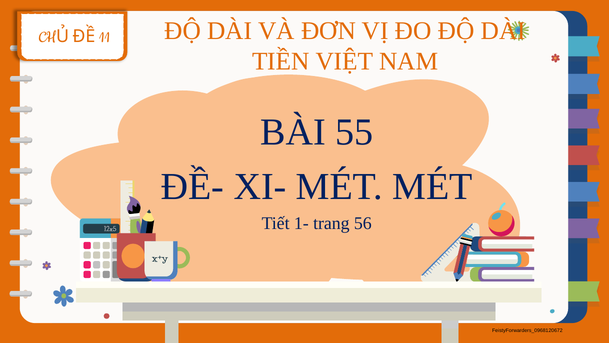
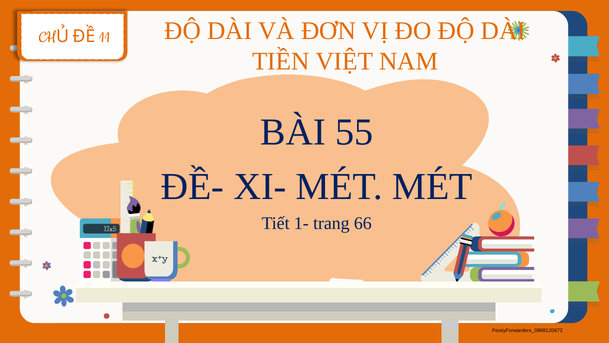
56: 56 -> 66
